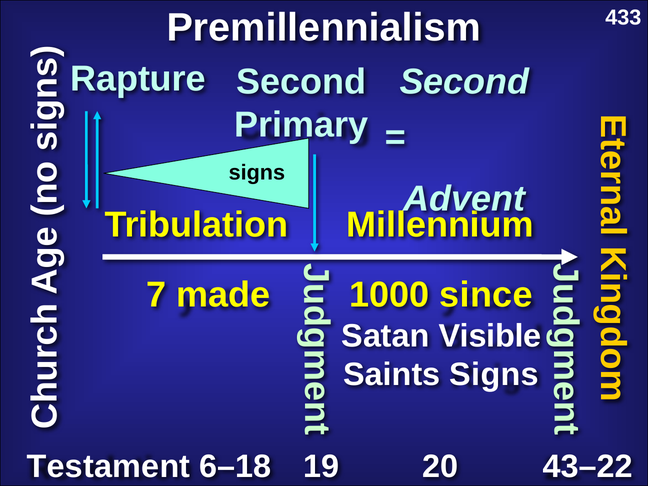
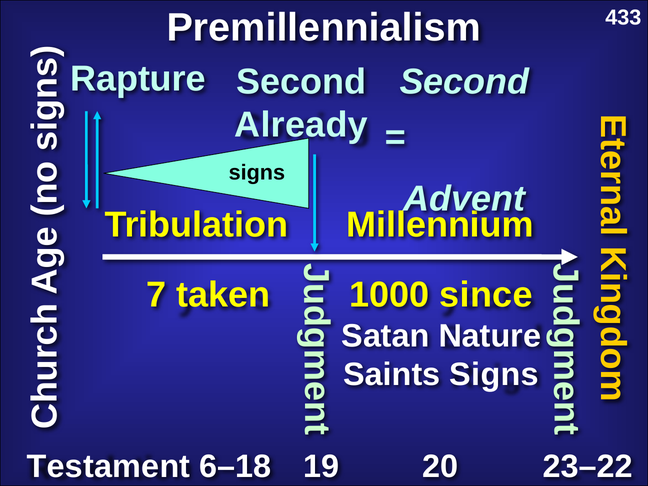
Primary: Primary -> Already
made: made -> taken
Visible: Visible -> Nature
43–22: 43–22 -> 23–22
